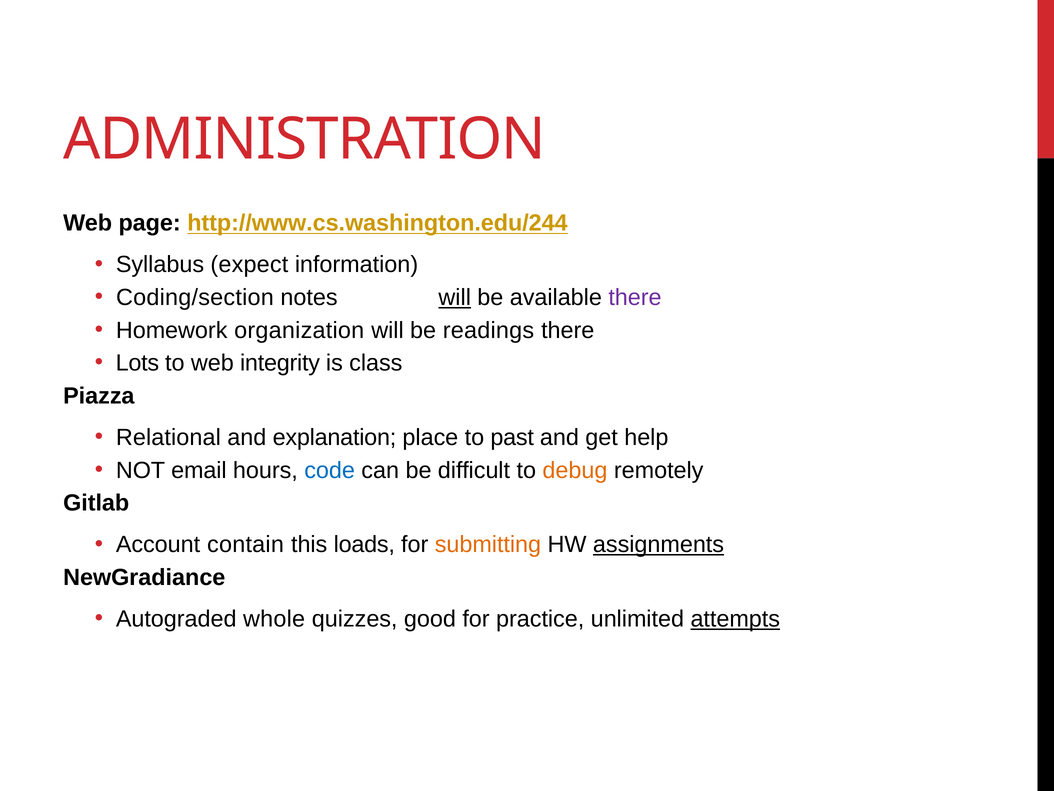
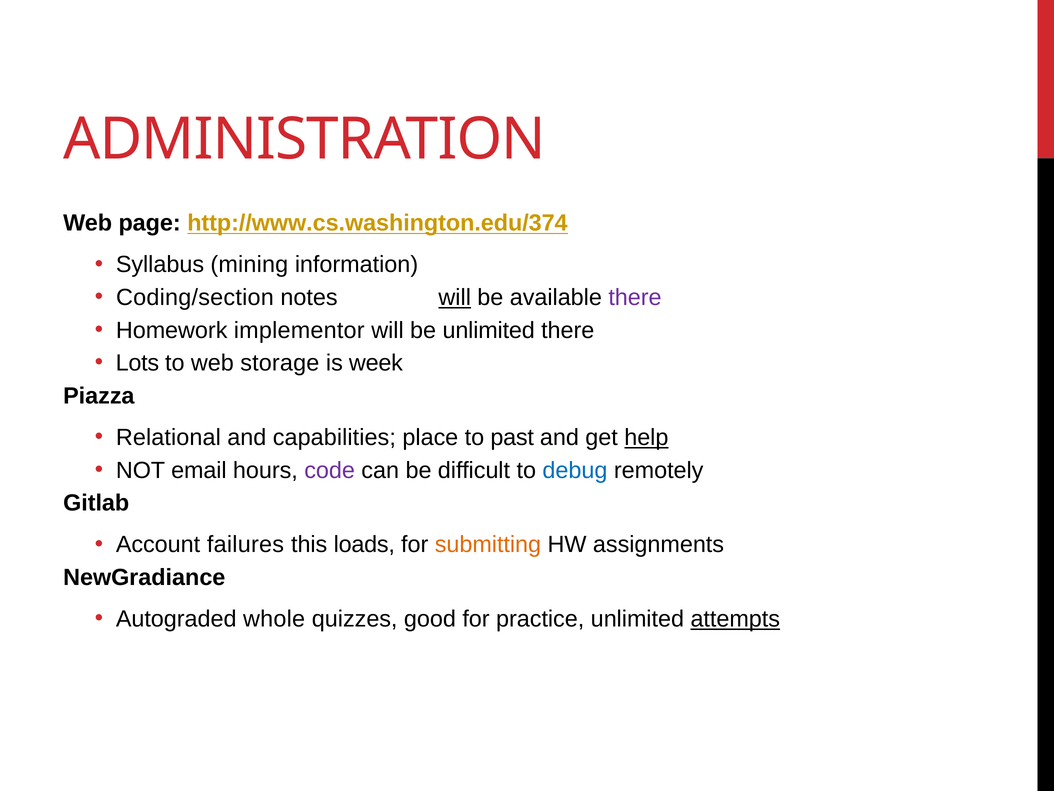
http://www.cs.washington.edu/244: http://www.cs.washington.edu/244 -> http://www.cs.washington.edu/374
expect: expect -> mining
organization: organization -> implementor
be readings: readings -> unlimited
integrity: integrity -> storage
class: class -> week
explanation: explanation -> capabilities
help underline: none -> present
code colour: blue -> purple
debug colour: orange -> blue
contain: contain -> failures
assignments underline: present -> none
